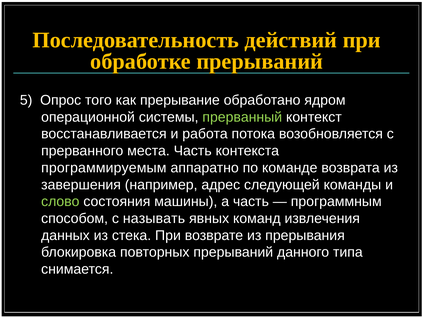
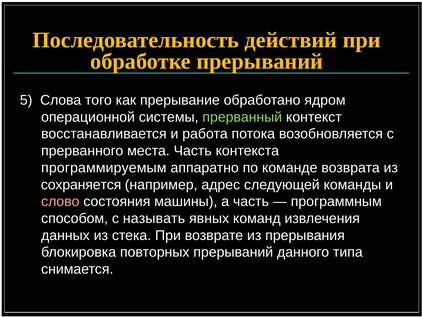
Опрос: Опрос -> Слова
завершения: завершения -> сохраняется
слово colour: light green -> pink
